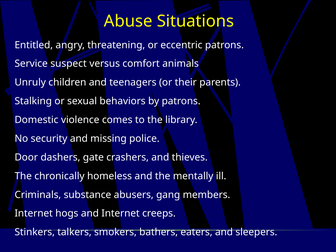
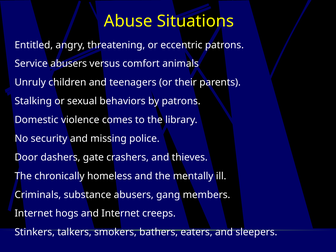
Service suspect: suspect -> abusers
